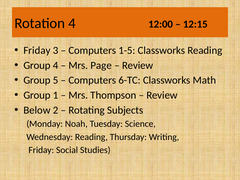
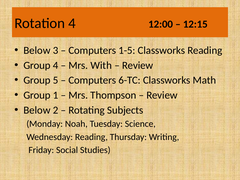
Friday at (37, 50): Friday -> Below
Page: Page -> With
